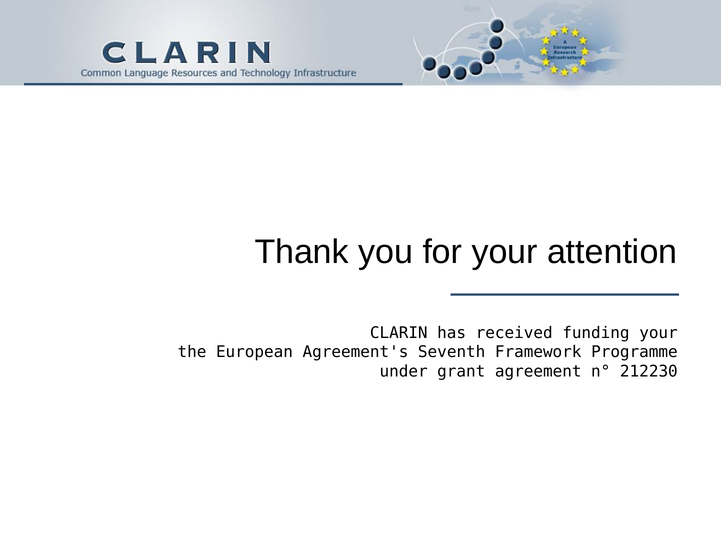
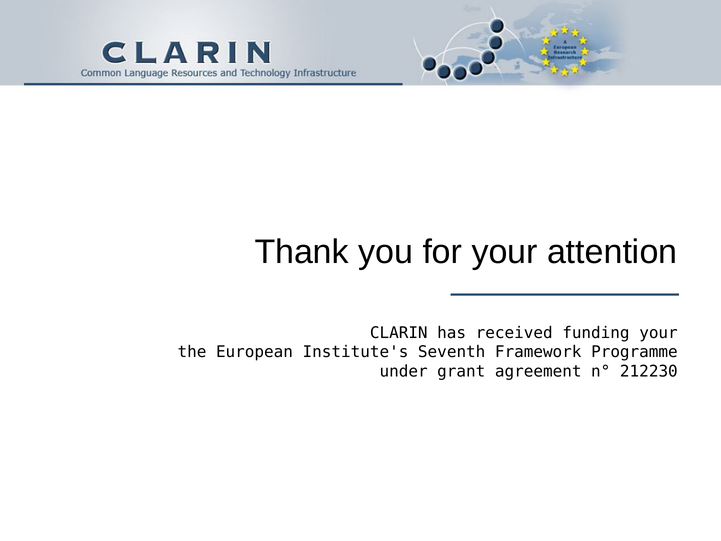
Agreement's: Agreement's -> Institute's
